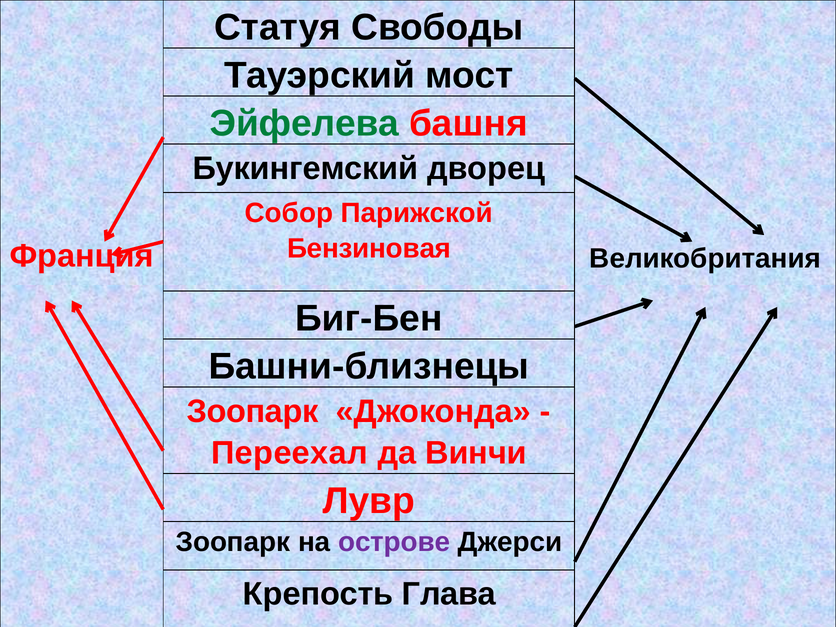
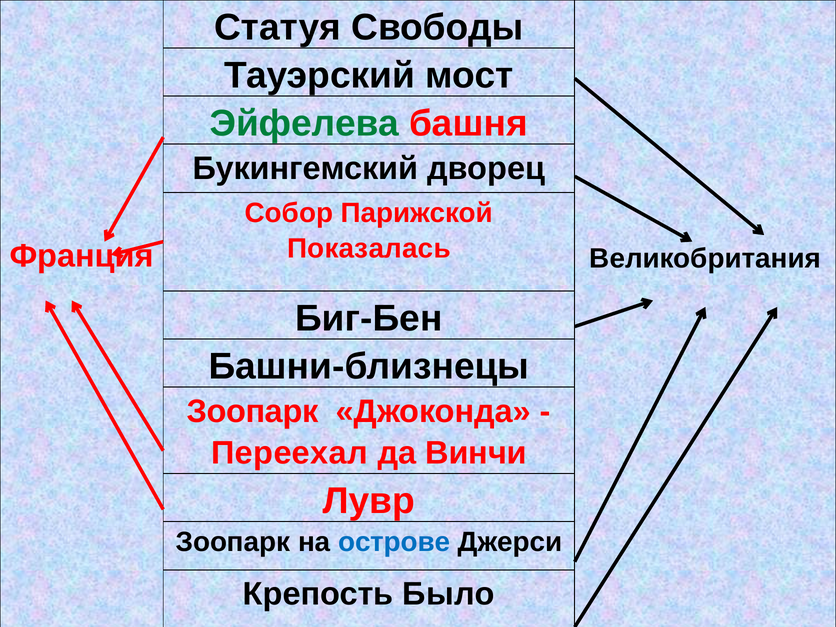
Бензиновая: Бензиновая -> Показалась
острове colour: purple -> blue
Глава: Глава -> Было
